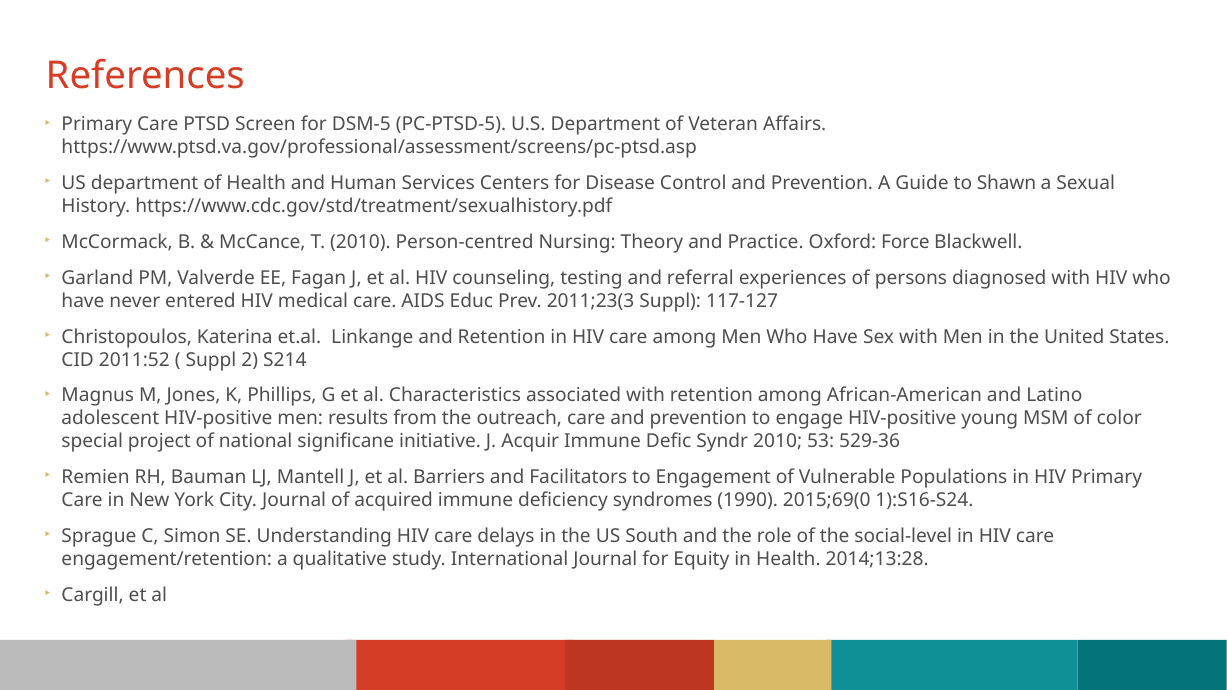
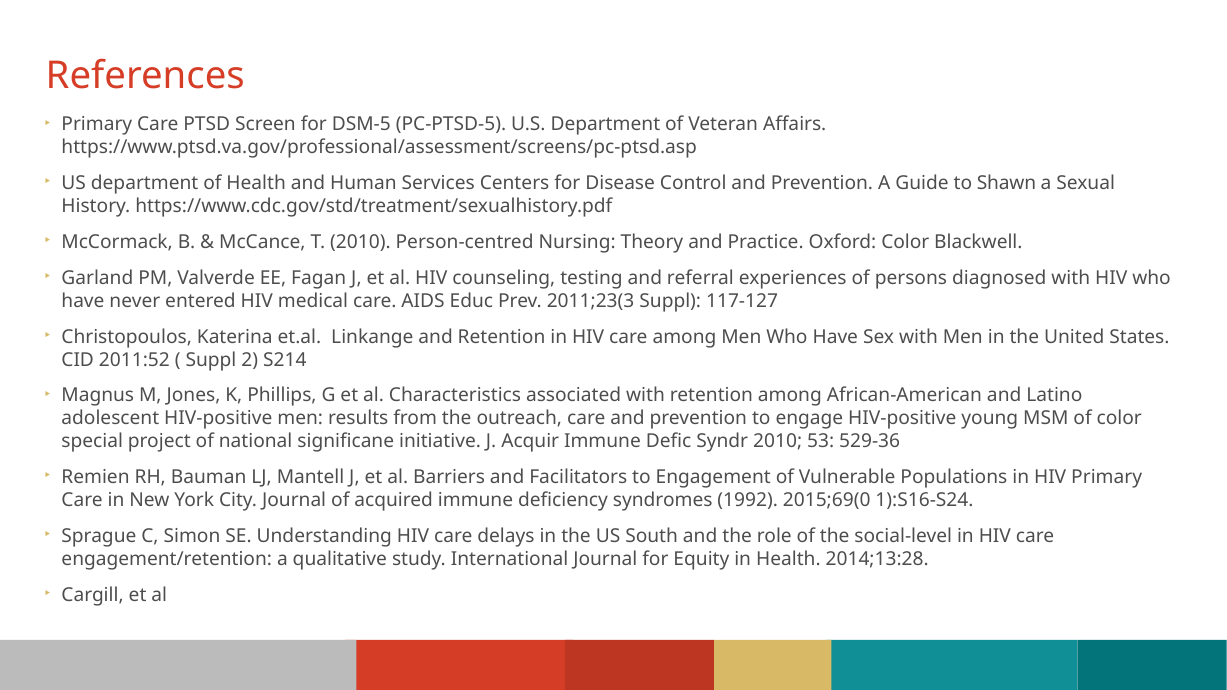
Oxford Force: Force -> Color
1990: 1990 -> 1992
